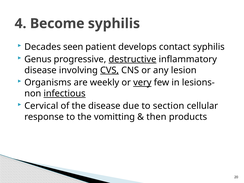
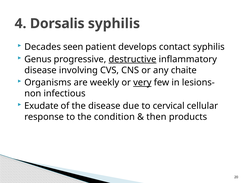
Become: Become -> Dorsalis
CVS underline: present -> none
lesion: lesion -> chaite
infectious underline: present -> none
Cervical: Cervical -> Exudate
section: section -> cervical
vomitting: vomitting -> condition
